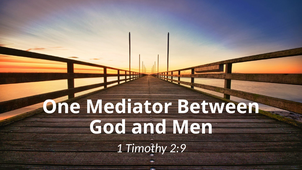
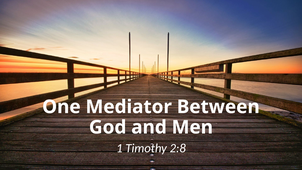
2:9: 2:9 -> 2:8
